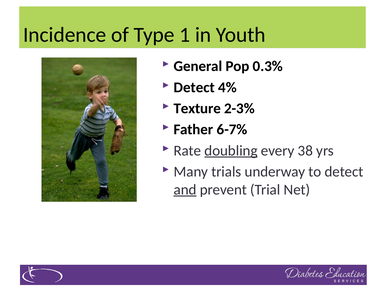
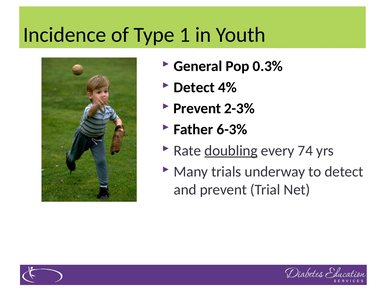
Texture at (197, 109): Texture -> Prevent
6-7%: 6-7% -> 6-3%
38: 38 -> 74
and underline: present -> none
